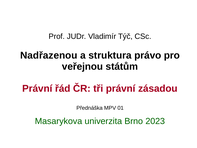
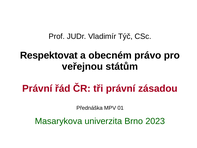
Nadřazenou: Nadřazenou -> Respektovat
struktura: struktura -> obecném
